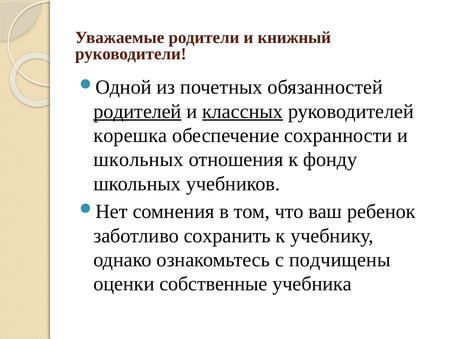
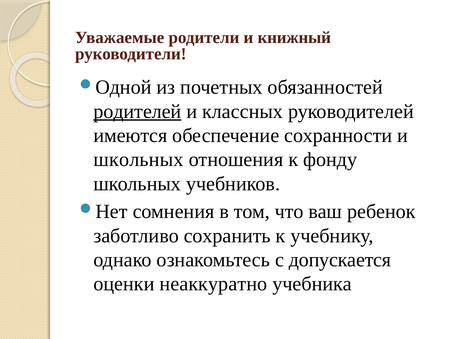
классных underline: present -> none
корешка: корешка -> имеются
подчищены: подчищены -> допускается
собственные: собственные -> неаккуратно
